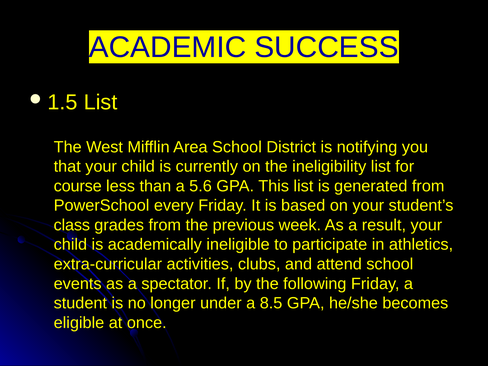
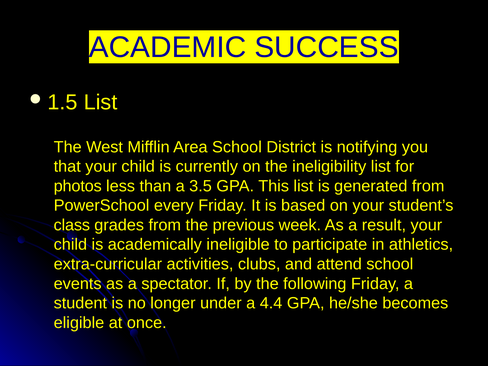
course: course -> photos
5.6: 5.6 -> 3.5
8.5: 8.5 -> 4.4
